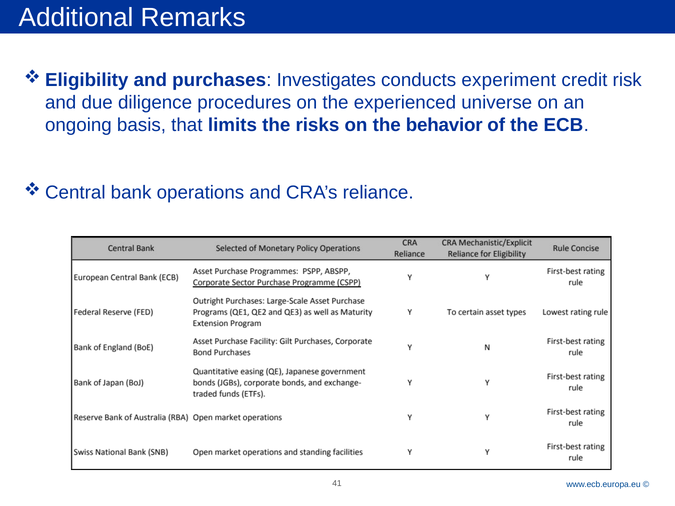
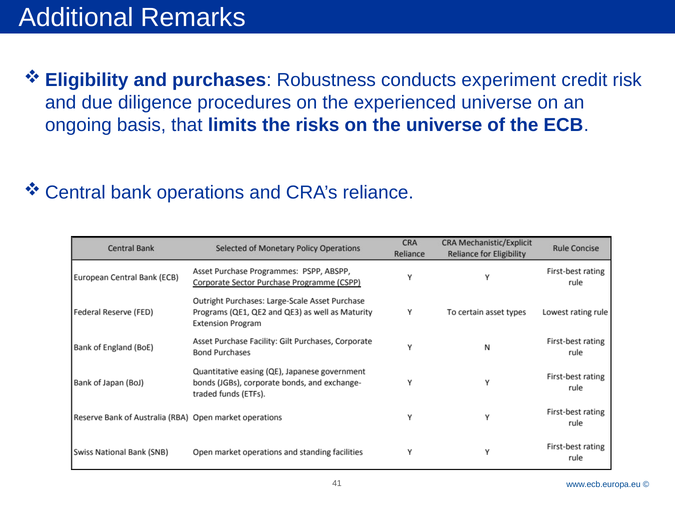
Investigates: Investigates -> Robustness
the behavior: behavior -> universe
